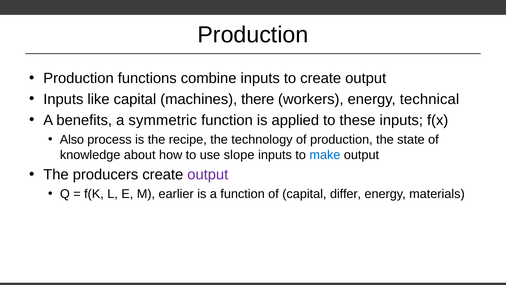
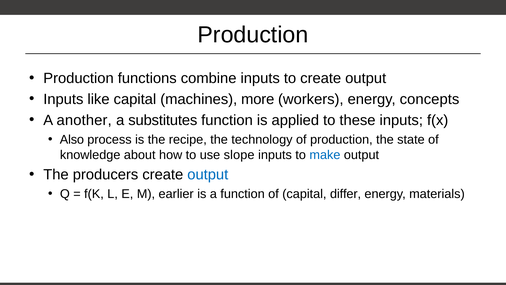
there: there -> more
technical: technical -> concepts
benefits: benefits -> another
symmetric: symmetric -> substitutes
output at (208, 174) colour: purple -> blue
